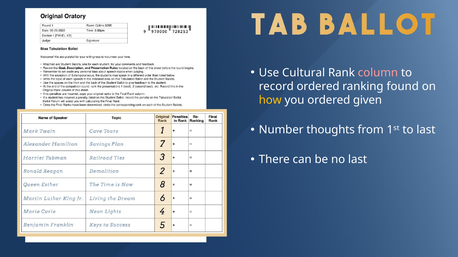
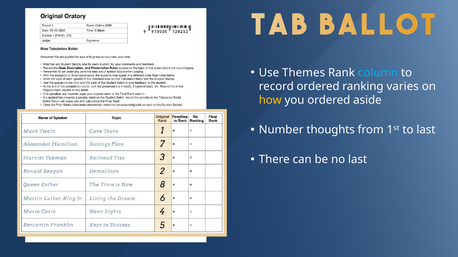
Cultural: Cultural -> Themes
column colour: pink -> light blue
found: found -> varies
given: given -> aside
